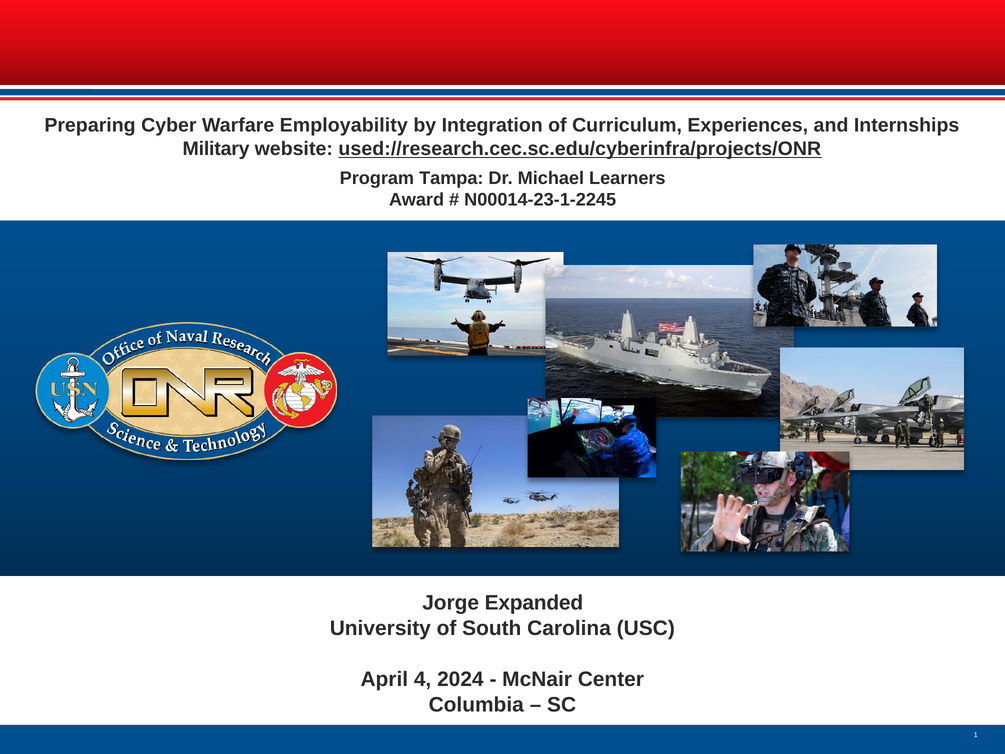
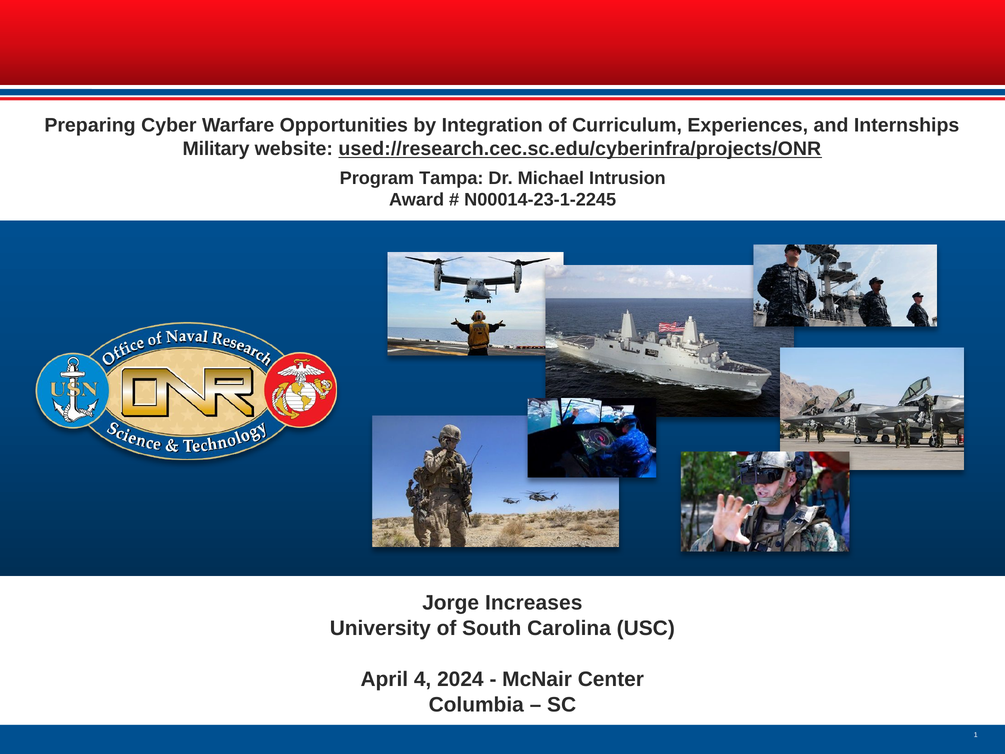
Employability: Employability -> Opportunities
Learners: Learners -> Intrusion
Expanded: Expanded -> Increases
